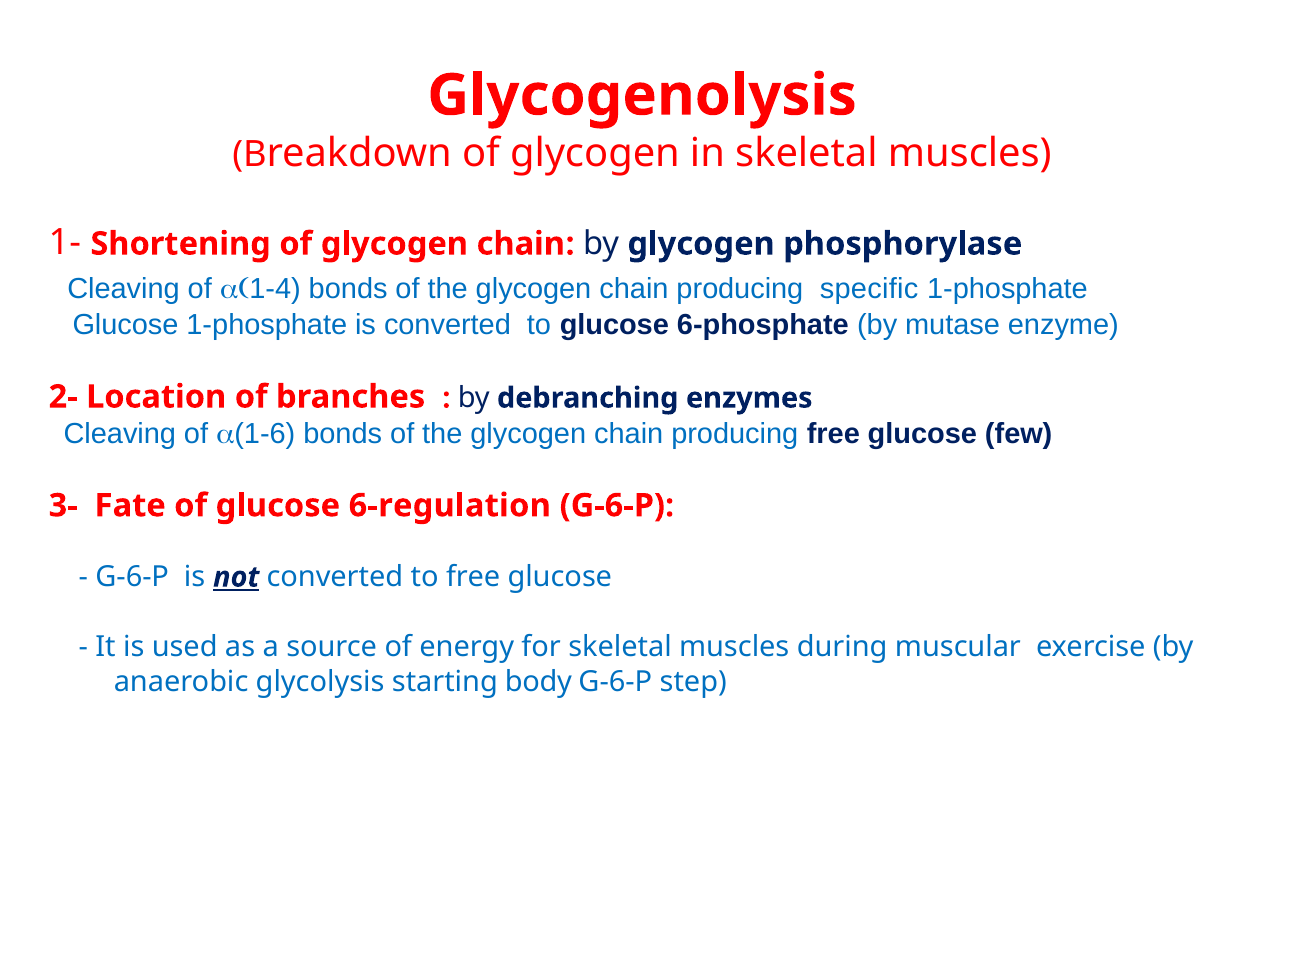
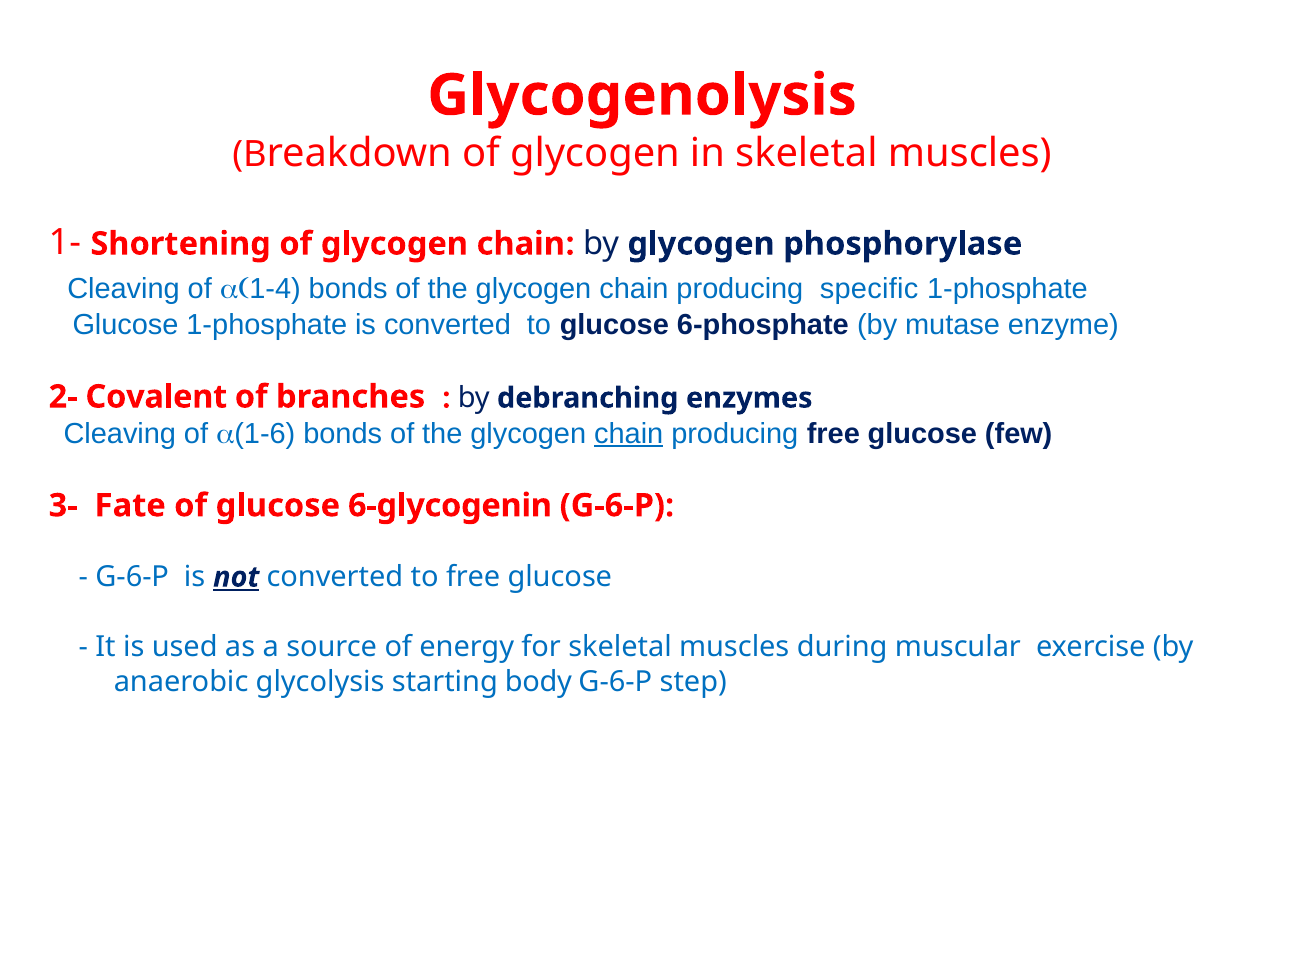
Location: Location -> Covalent
chain at (629, 433) underline: none -> present
6-regulation: 6-regulation -> 6-glycogenin
